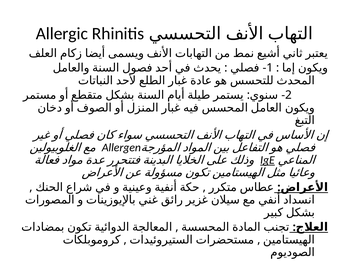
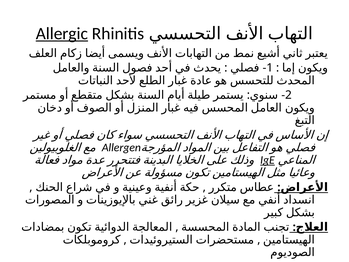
Allergic underline: none -> present
